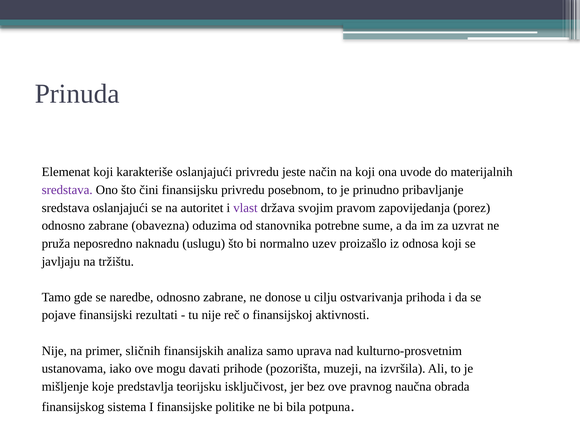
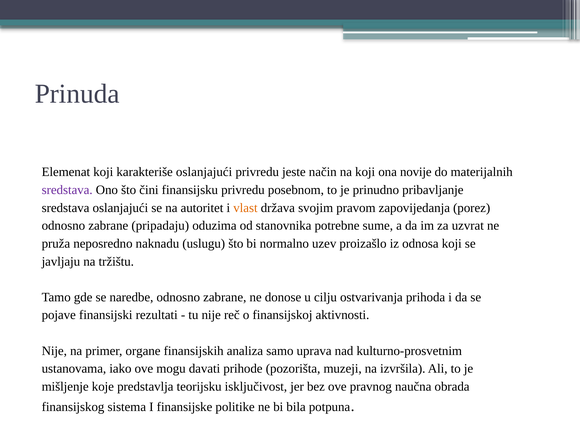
uvode: uvode -> novije
vlast colour: purple -> orange
obavezna: obavezna -> pripadaju
sličnih: sličnih -> organe
